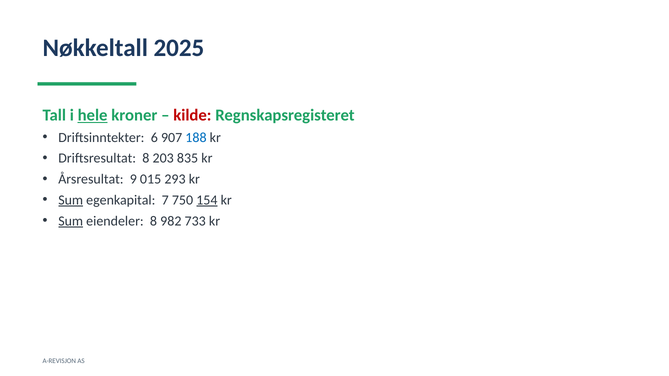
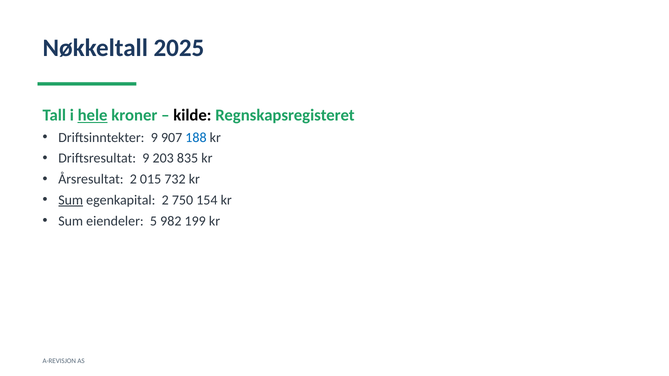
kilde colour: red -> black
Driftsinntekter 6: 6 -> 9
Driftsresultat 8: 8 -> 9
Årsresultat 9: 9 -> 2
293: 293 -> 732
egenkapital 7: 7 -> 2
154 underline: present -> none
Sum at (71, 221) underline: present -> none
eiendeler 8: 8 -> 5
733: 733 -> 199
